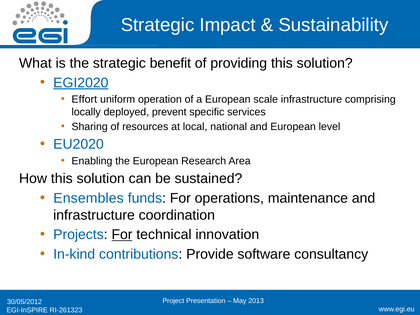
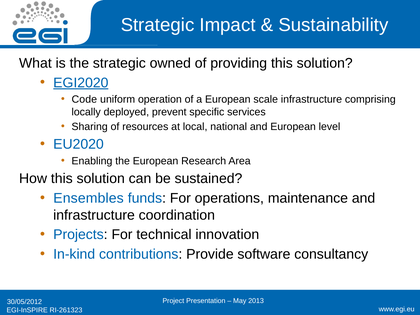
benefit: benefit -> owned
Effort: Effort -> Code
For at (122, 235) underline: present -> none
